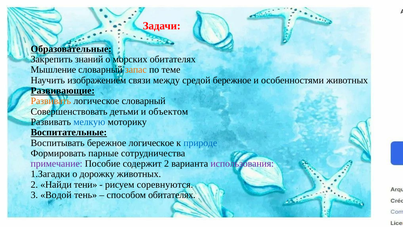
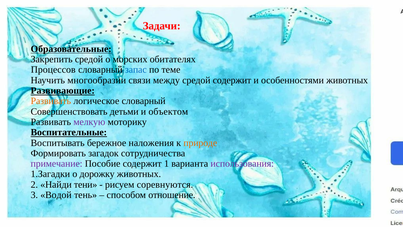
Закрепить знаний: знаний -> средой
Мышление: Мышление -> Процессов
запас colour: orange -> blue
изображением: изображением -> многообразии
средой бережное: бережное -> содержит
мелкую colour: blue -> purple
бережное логическое: логическое -> наложения
природе colour: blue -> orange
парные: парные -> загадок
содержит 2: 2 -> 1
способом обитателях: обитателях -> отношение
